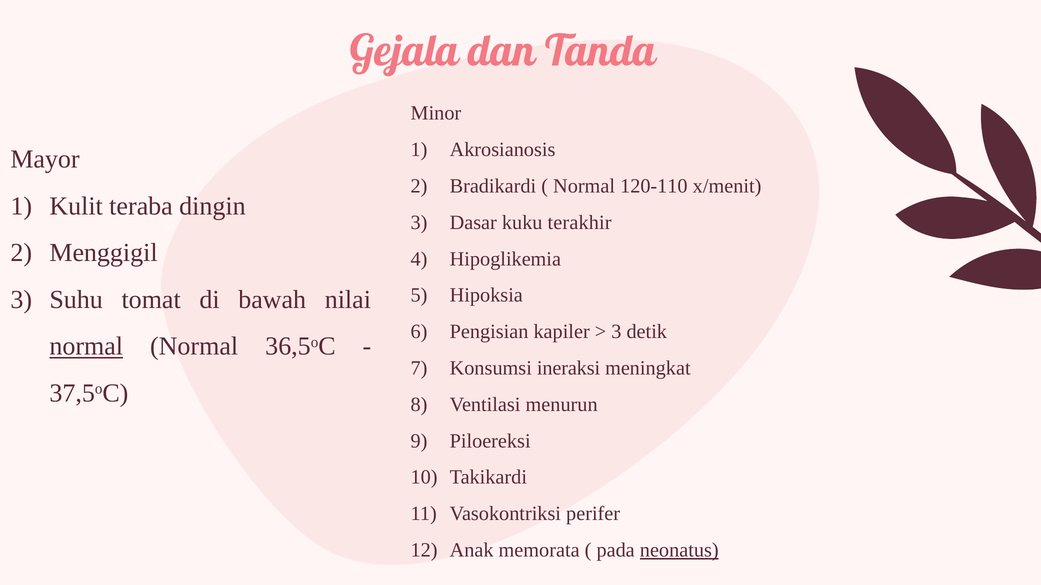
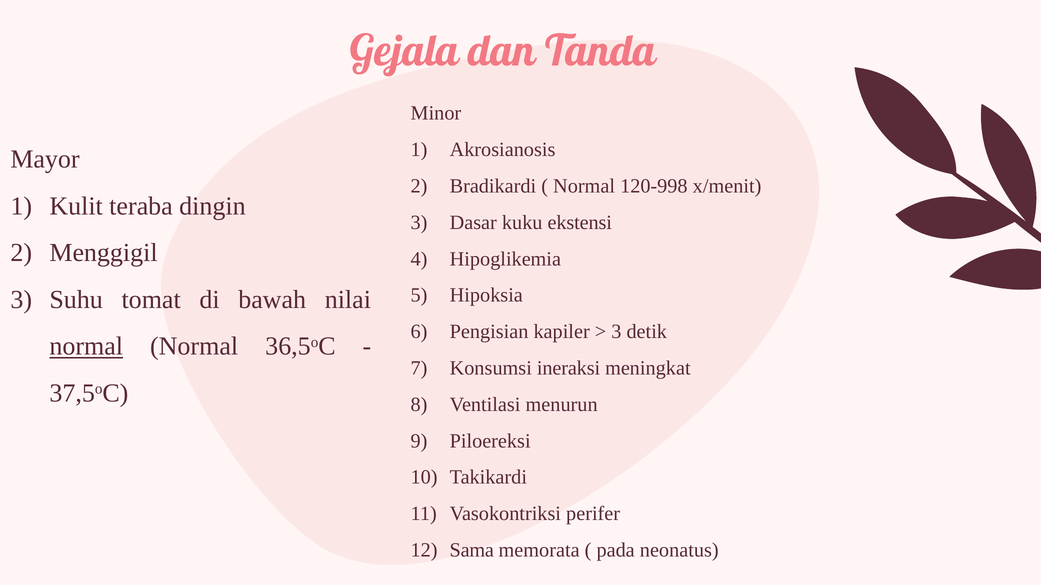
120-110: 120-110 -> 120-998
terakhir: terakhir -> ekstensi
Anak: Anak -> Sama
neonatus underline: present -> none
